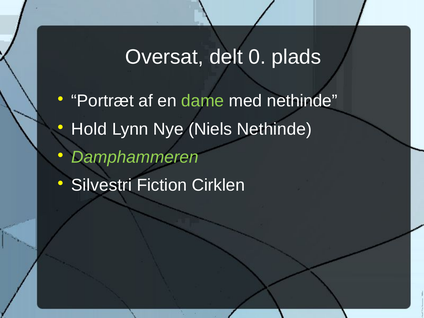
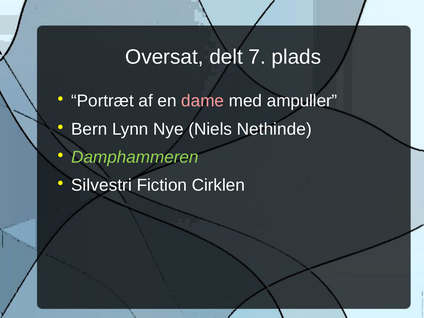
0: 0 -> 7
dame colour: light green -> pink
med nethinde: nethinde -> ampuller
Hold: Hold -> Bern
